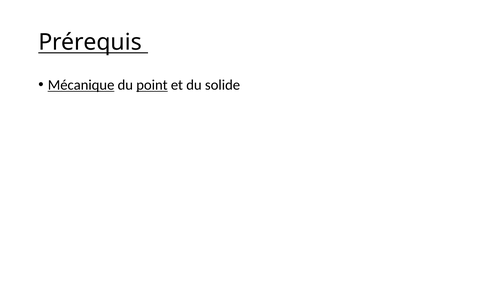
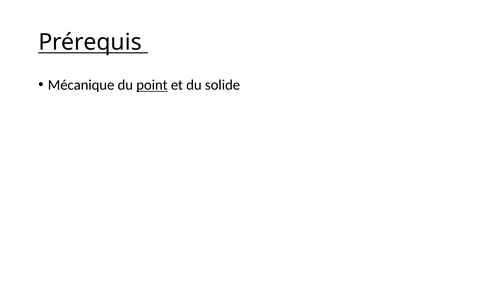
Mécanique underline: present -> none
